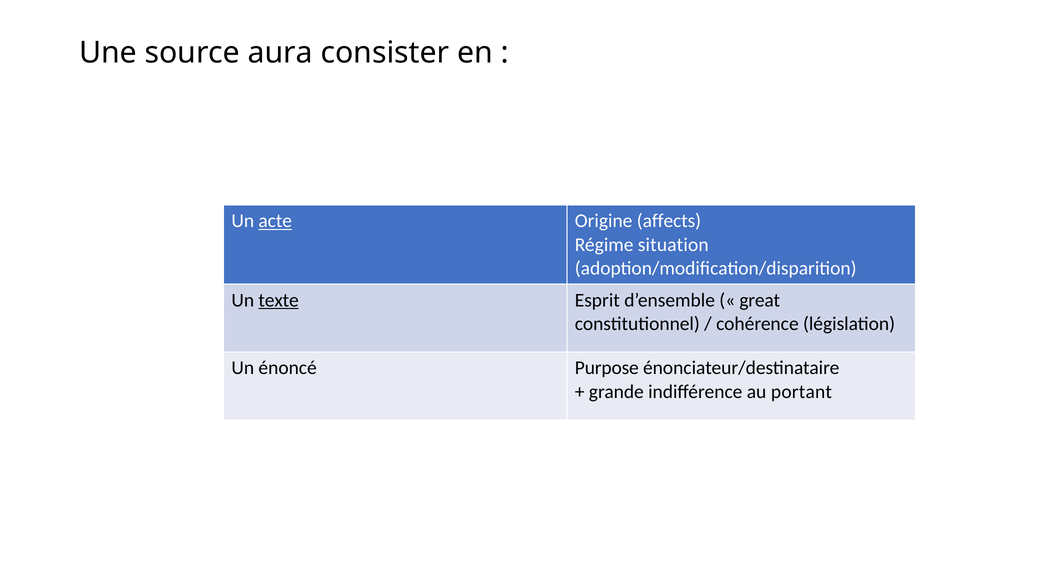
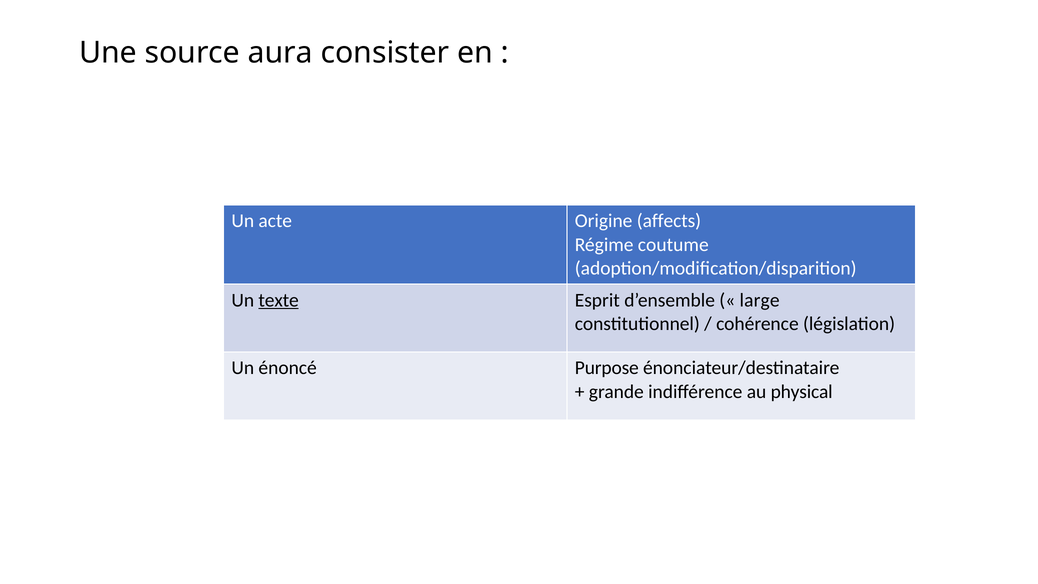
acte underline: present -> none
situation: situation -> coutume
great: great -> large
portant: portant -> physical
